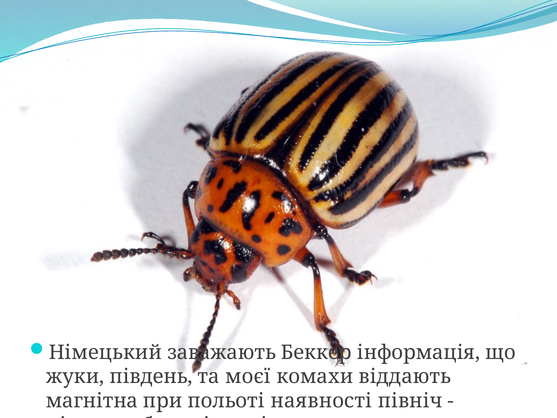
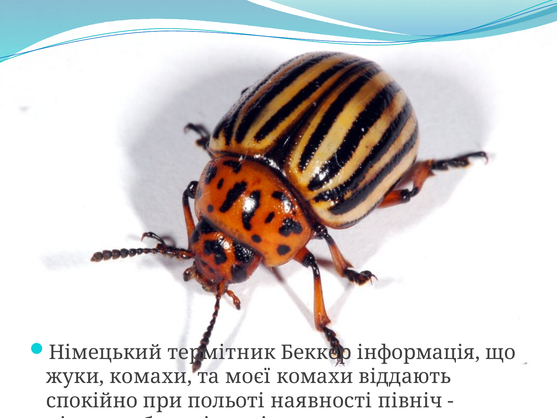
заважають: заважають -> термітник
жуки південь: південь -> комахи
магнітна: магнітна -> спокійно
